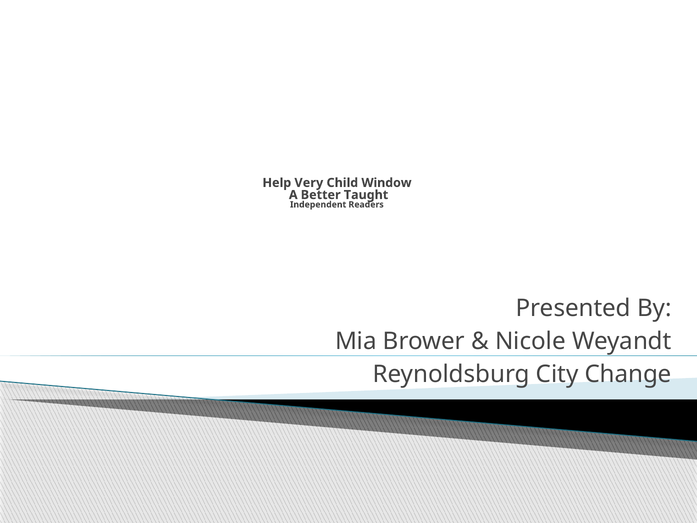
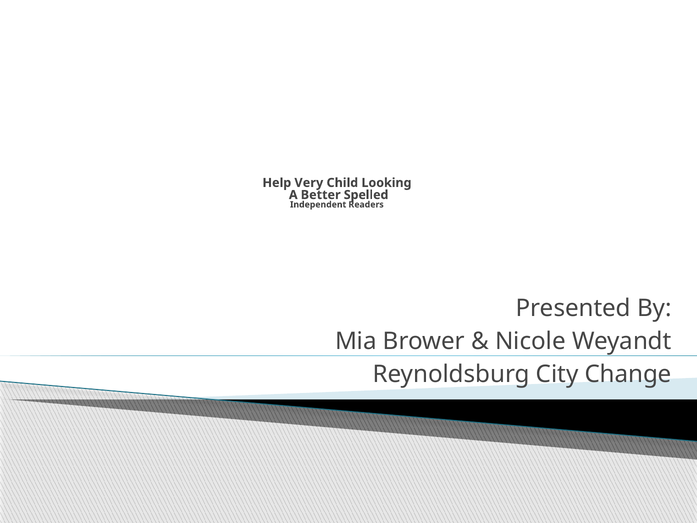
Window: Window -> Looking
Taught: Taught -> Spelled
